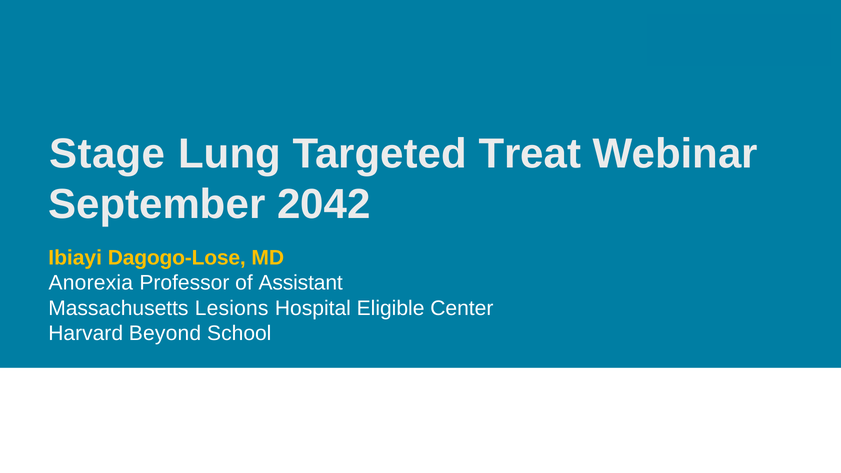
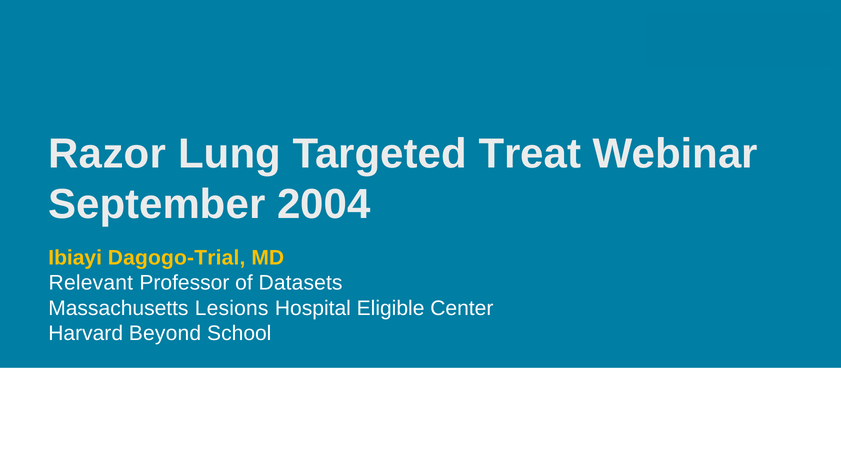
Stage: Stage -> Razor
2042: 2042 -> 2004
Dagogo-Lose: Dagogo-Lose -> Dagogo-Trial
Anorexia: Anorexia -> Relevant
Assistant: Assistant -> Datasets
